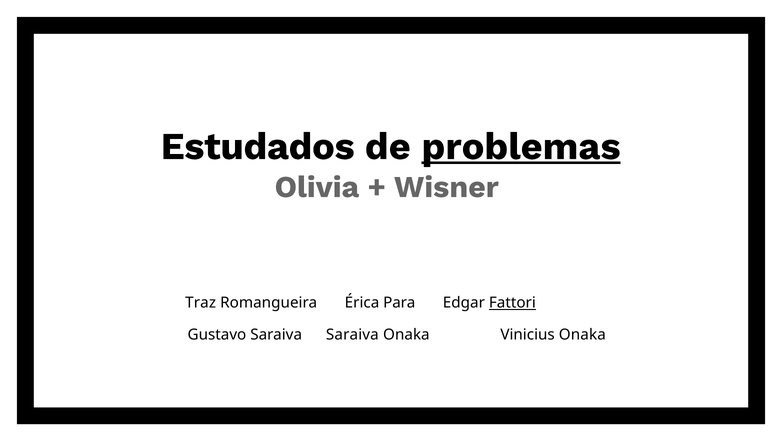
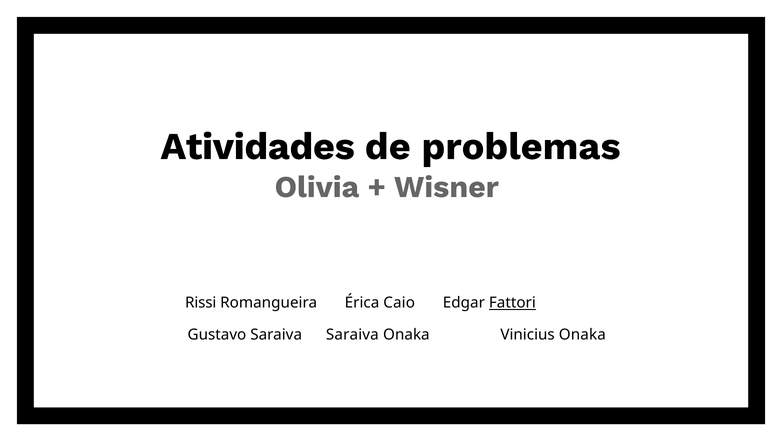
Estudados: Estudados -> Atividades
problemas underline: present -> none
Traz: Traz -> Rissi
Para: Para -> Caio
